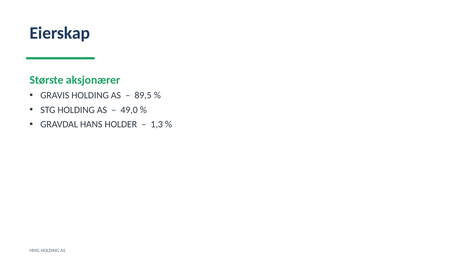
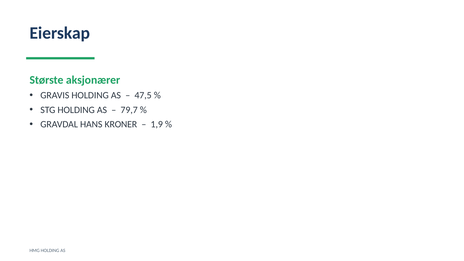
89,5: 89,5 -> 47,5
49,0: 49,0 -> 79,7
HOLDER: HOLDER -> KRONER
1,3: 1,3 -> 1,9
